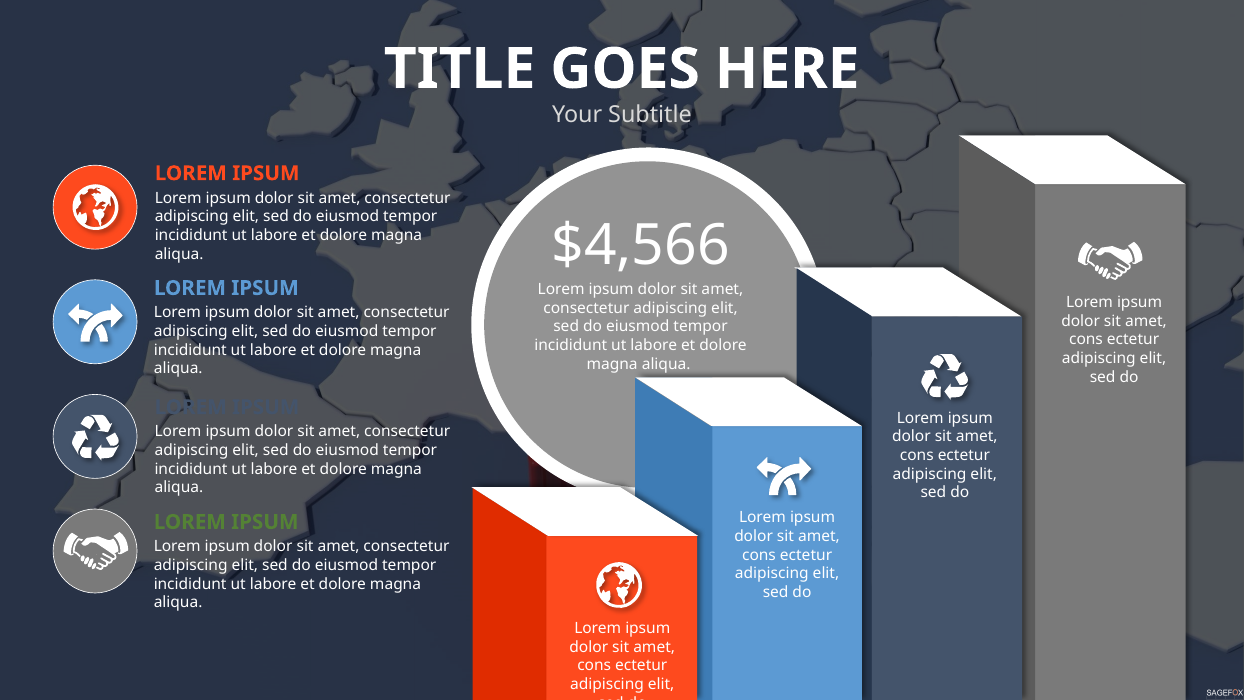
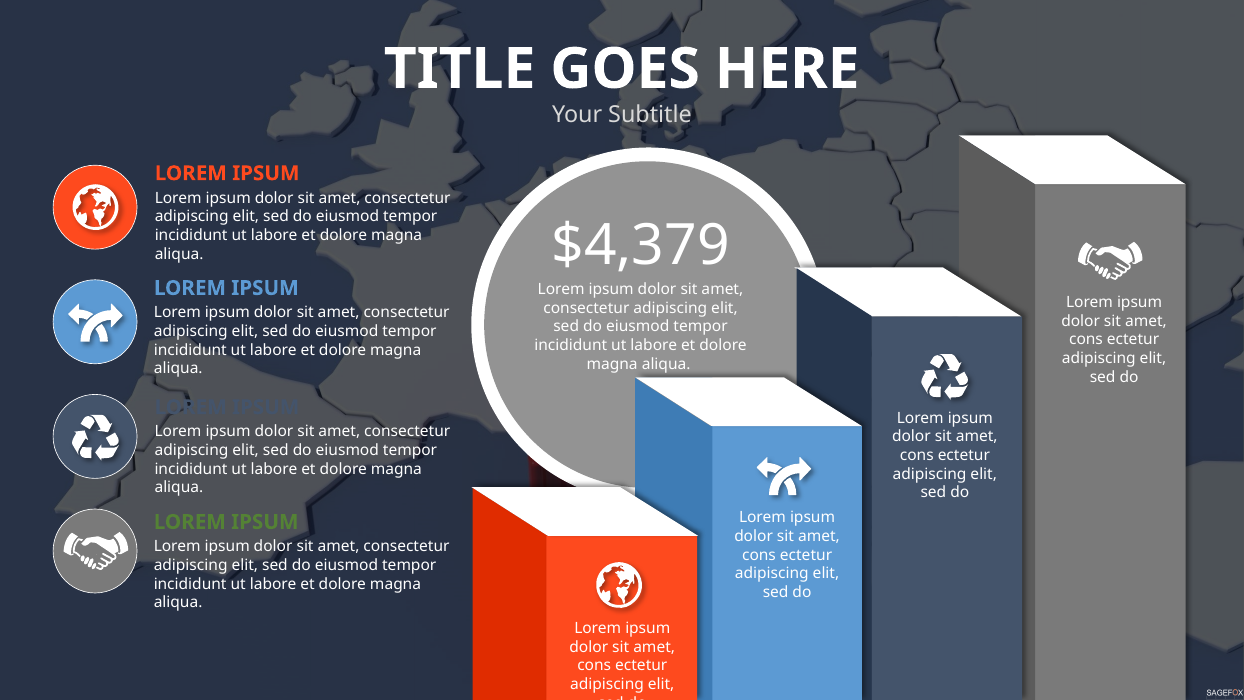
$4,566: $4,566 -> $4,379
